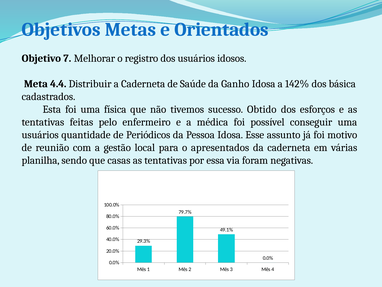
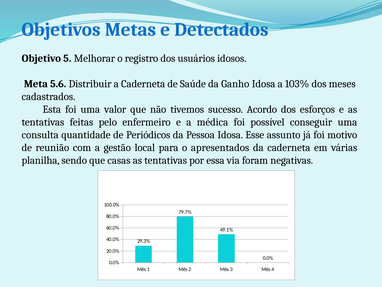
Orientados: Orientados -> Detectados
7: 7 -> 5
4.4: 4.4 -> 5.6
142%: 142% -> 103%
básica: básica -> meses
física: física -> valor
Obtido: Obtido -> Acordo
usuários at (40, 135): usuários -> consulta
